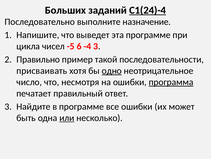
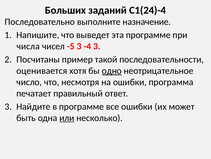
С1(24)-4 underline: present -> none
цикла: цикла -> числа
-5 6: 6 -> 3
Правильно: Правильно -> Посчитаны
присваивать: присваивать -> оценивается
программа underline: present -> none
